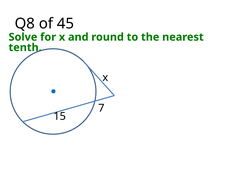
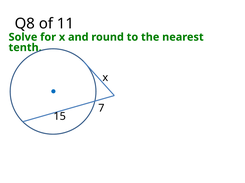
45: 45 -> 11
